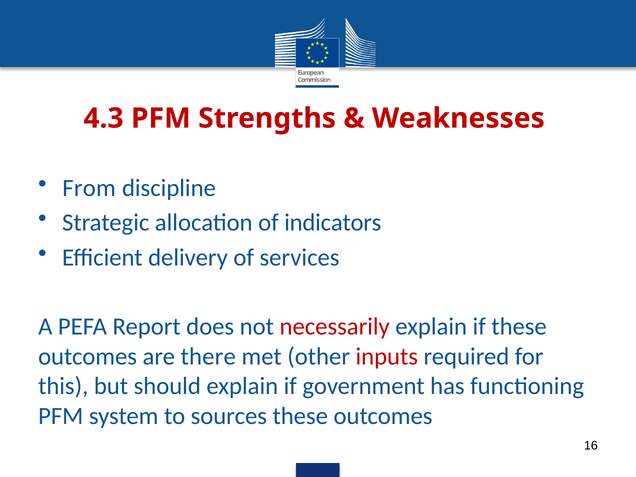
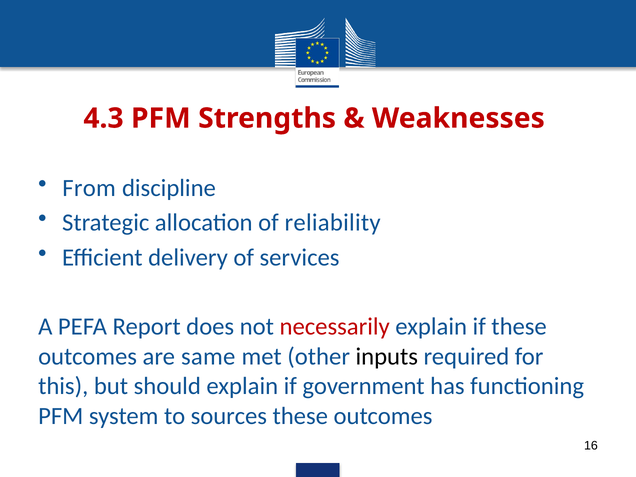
indicators: indicators -> reliability
there: there -> same
inputs colour: red -> black
